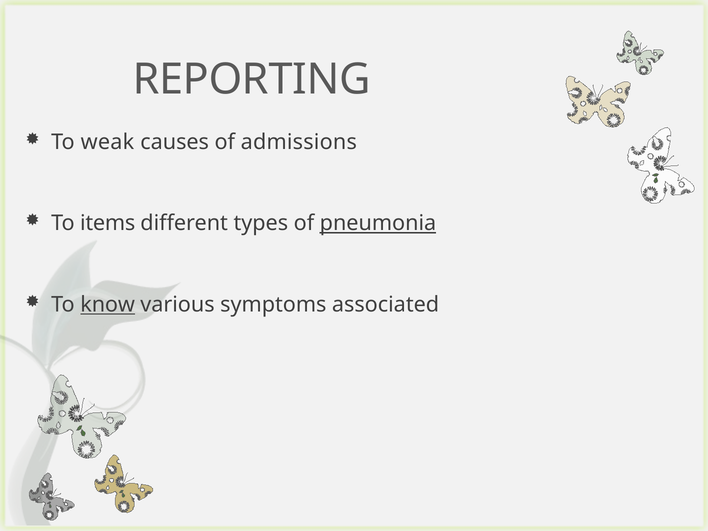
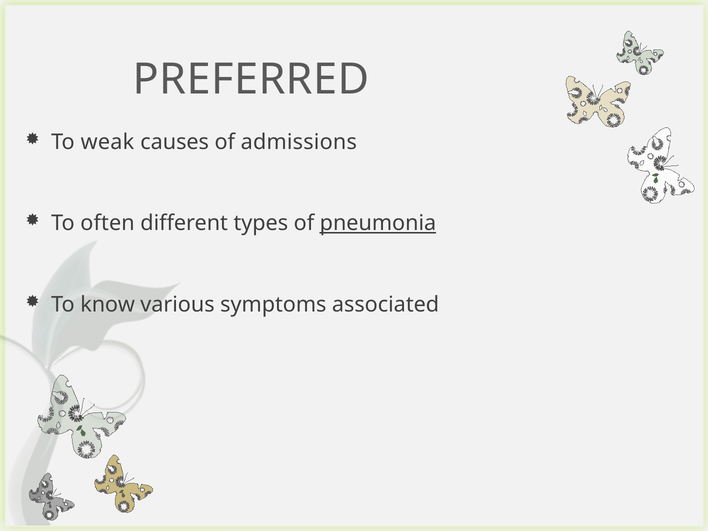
REPORTING: REPORTING -> PREFERRED
items: items -> often
know underline: present -> none
